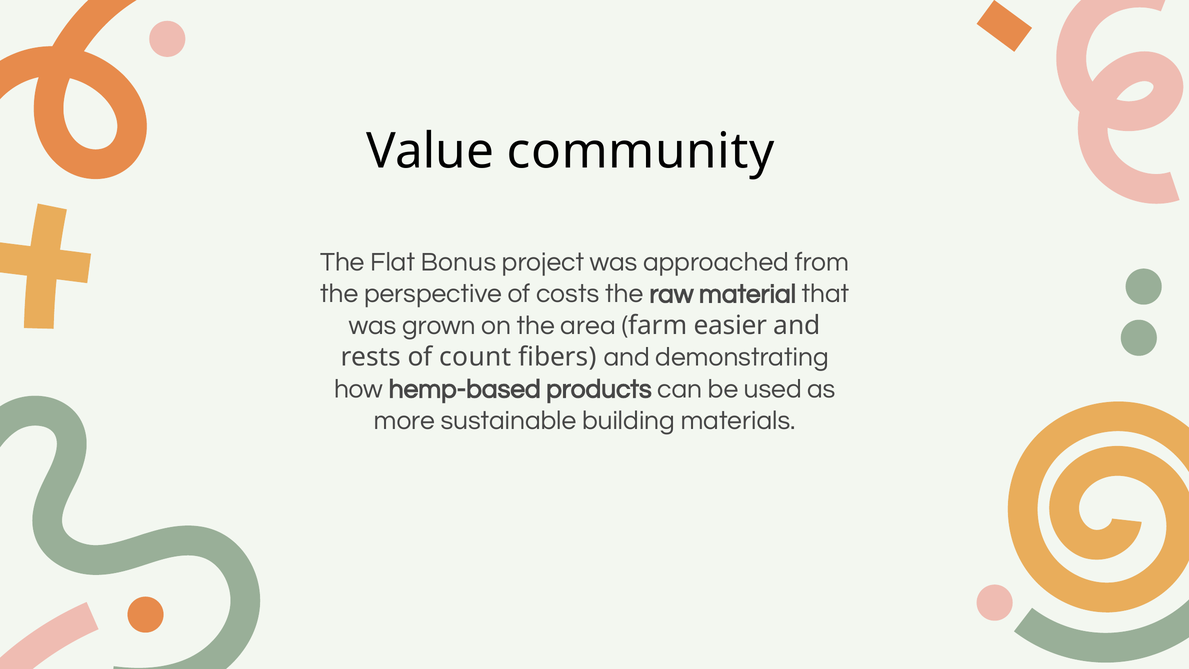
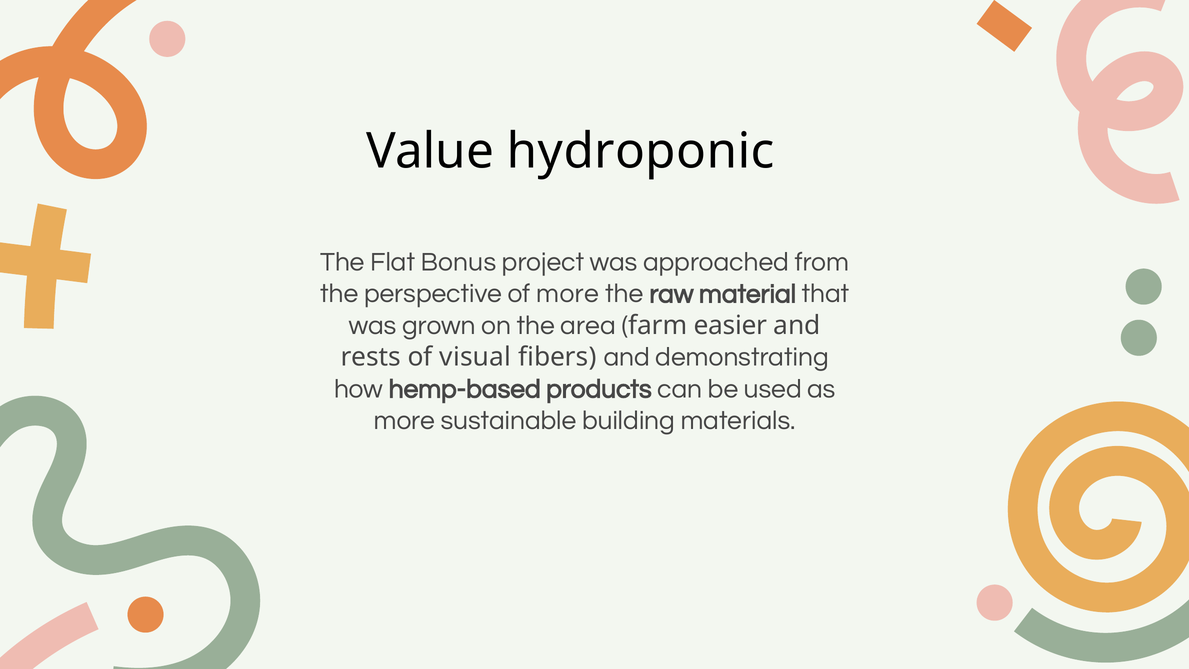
community: community -> hydroponic
of costs: costs -> more
count: count -> visual
